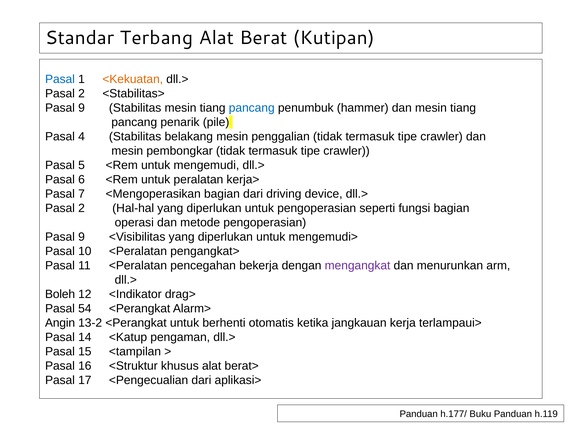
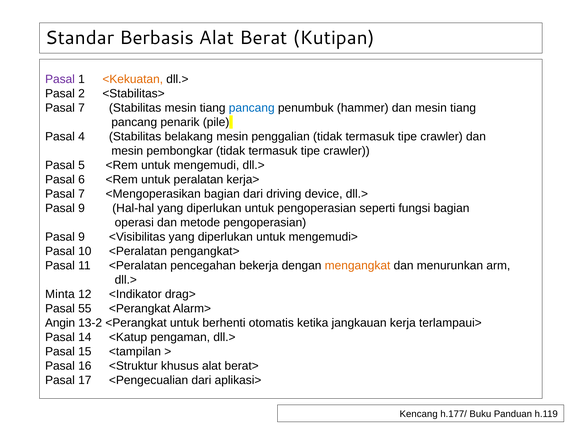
Terbang: Terbang -> Berbasis
Pasal at (60, 79) colour: blue -> purple
9 at (82, 108): 9 -> 7
2 at (82, 208): 2 -> 9
mengangkat colour: purple -> orange
Boleh: Boleh -> Minta
54: 54 -> 55
Panduan at (419, 414): Panduan -> Kencang
